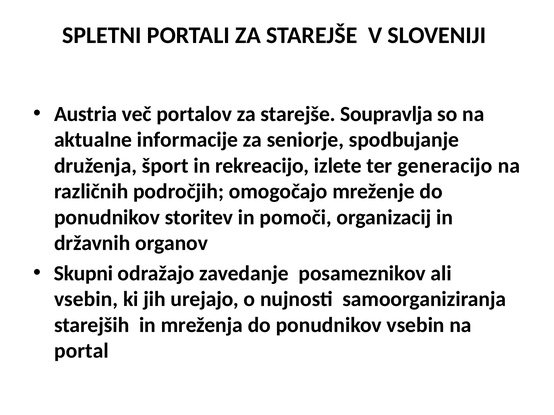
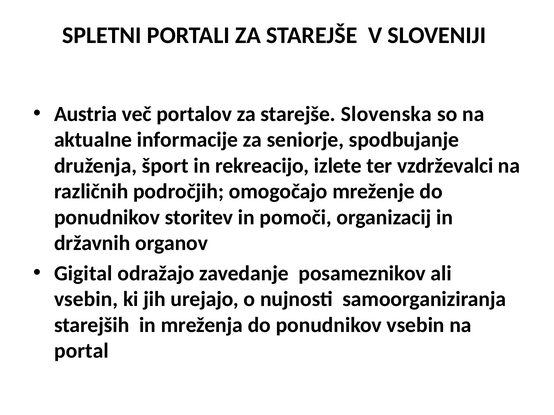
Soupravlja: Soupravlja -> Slovenska
generacijo: generacijo -> vzdrževalci
Skupni: Skupni -> Gigital
